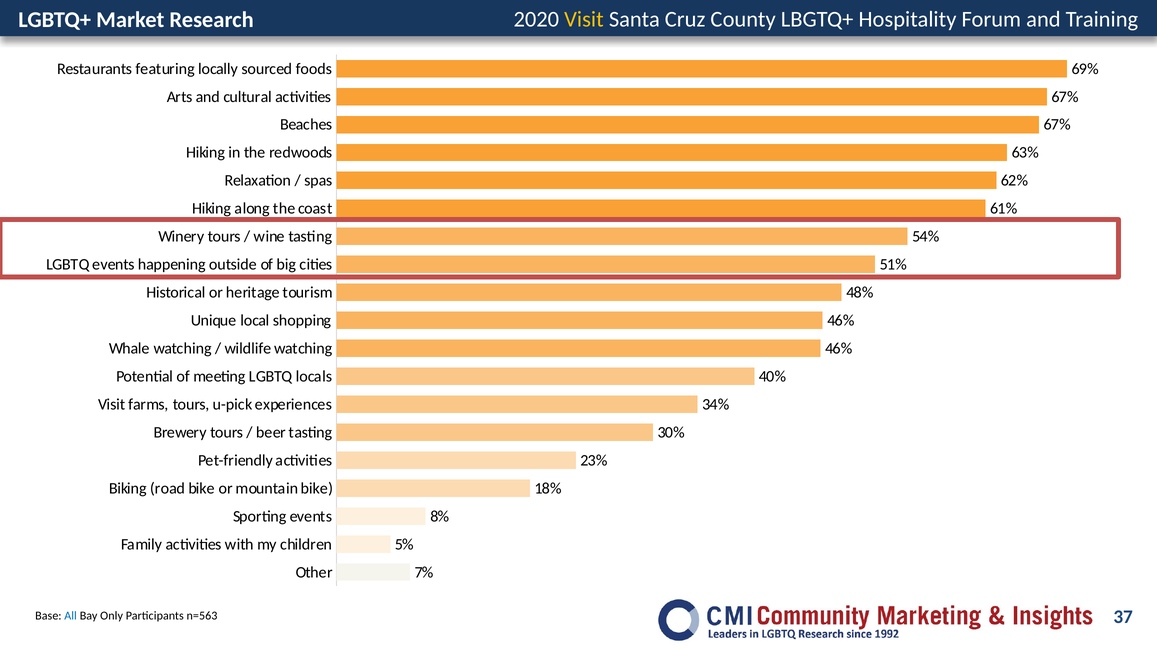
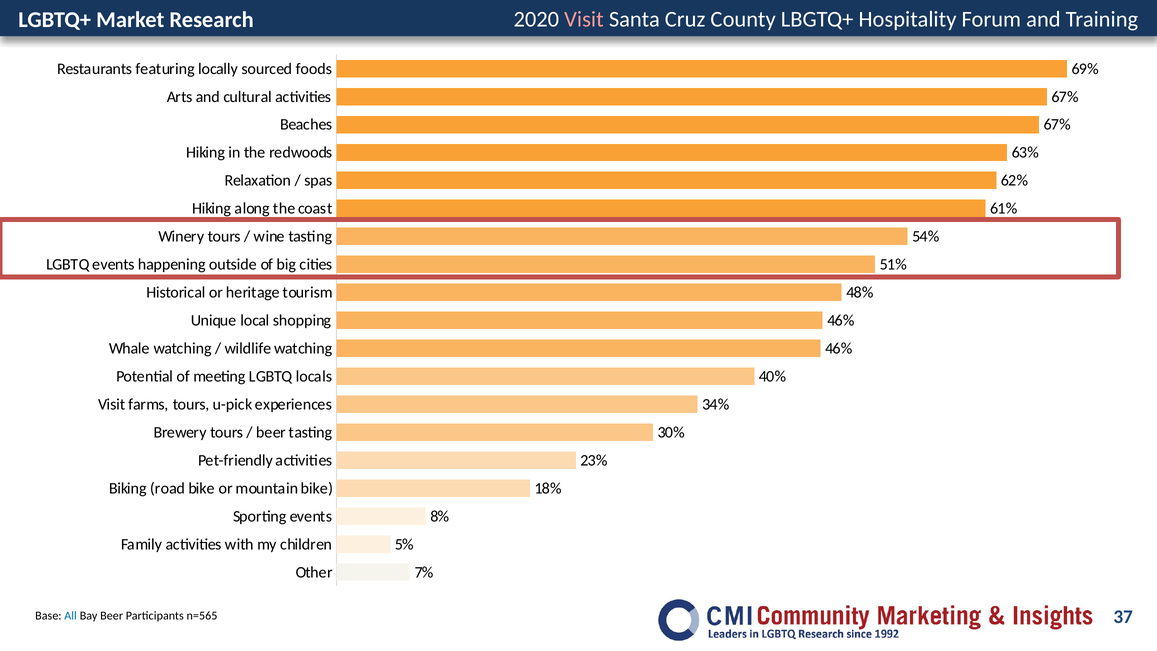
Visit at (584, 20) colour: yellow -> pink
Bay Only: Only -> Beer
n=563: n=563 -> n=565
